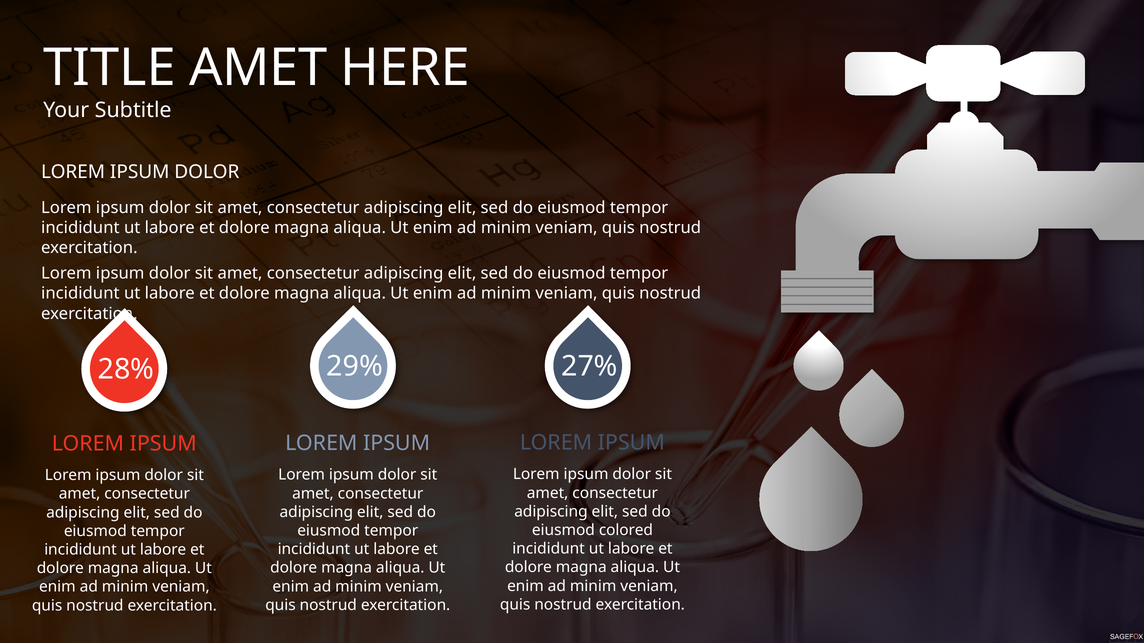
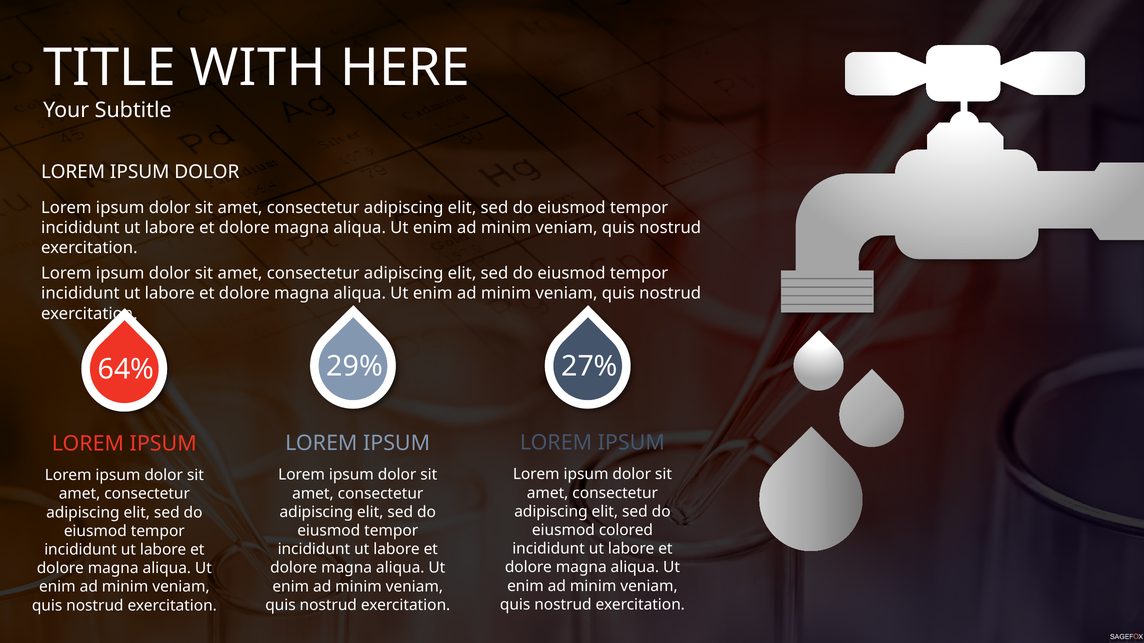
TITLE AMET: AMET -> WITH
28%: 28% -> 64%
